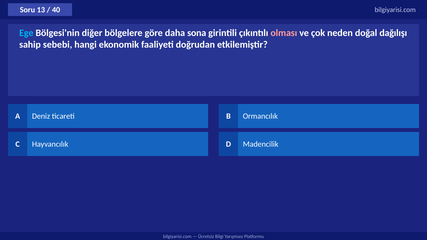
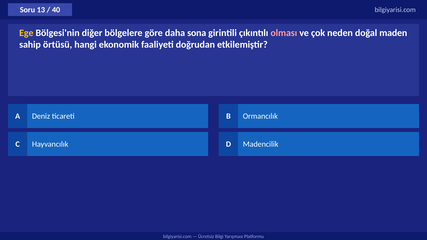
Ege colour: light blue -> yellow
dağılışı: dağılışı -> maden
sebebi: sebebi -> örtüsü
